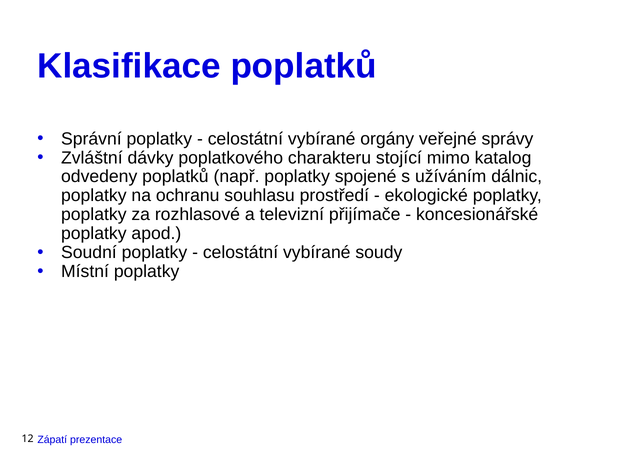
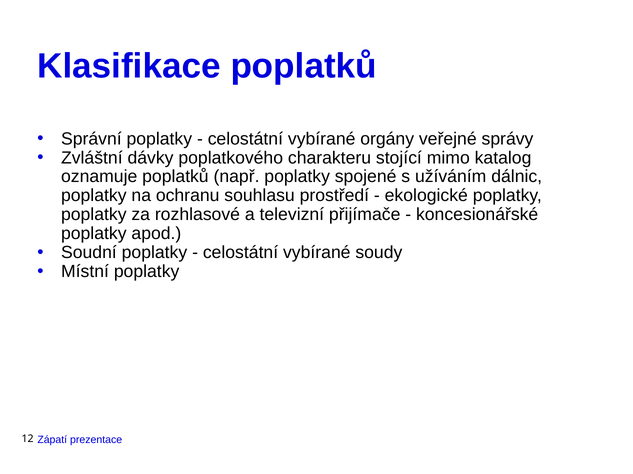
odvedeny: odvedeny -> oznamuje
